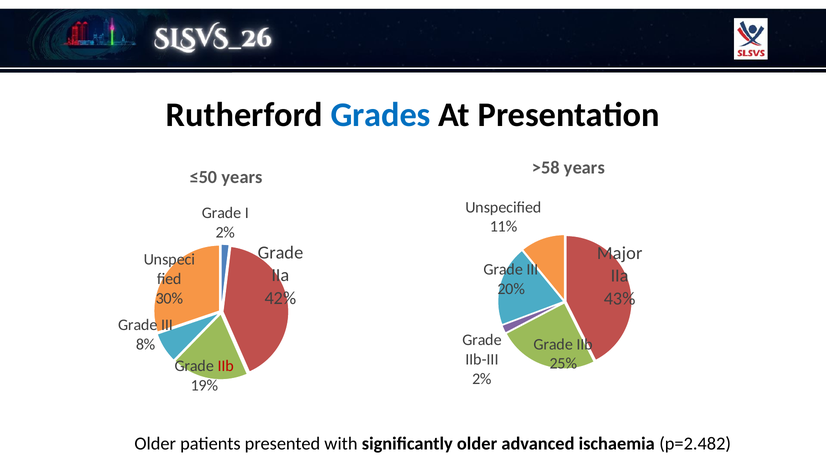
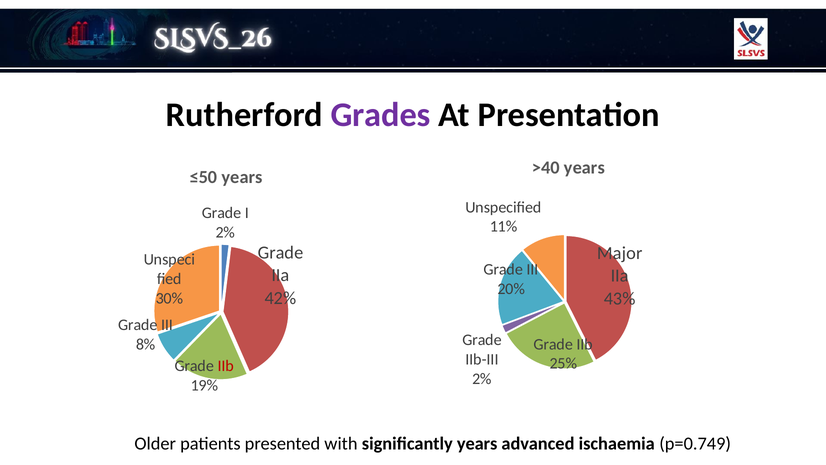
Grades colour: blue -> purple
>58: >58 -> >40
significantly older: older -> years
p=2.482: p=2.482 -> p=0.749
